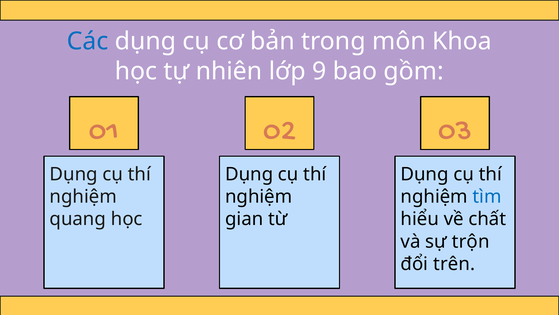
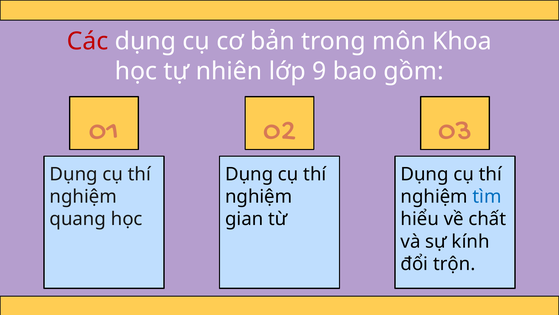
Các colour: blue -> red
trộn: trộn -> kính
trên: trên -> trộn
